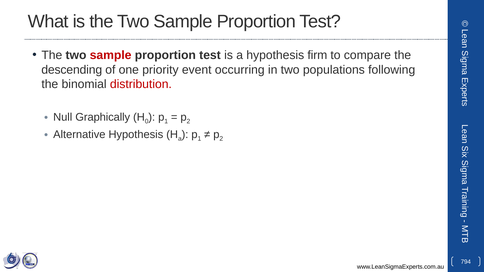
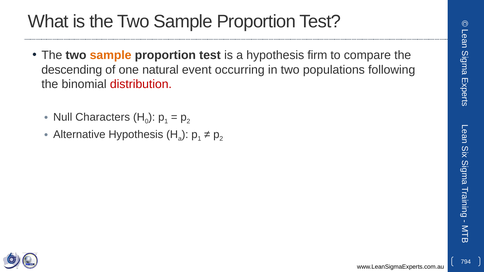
sample at (111, 55) colour: red -> orange
priority: priority -> natural
Graphically: Graphically -> Characters
